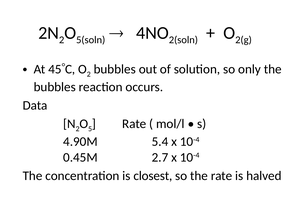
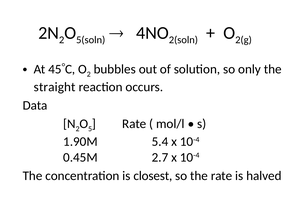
bubbles at (55, 87): bubbles -> straight
4.90M: 4.90M -> 1.90M
